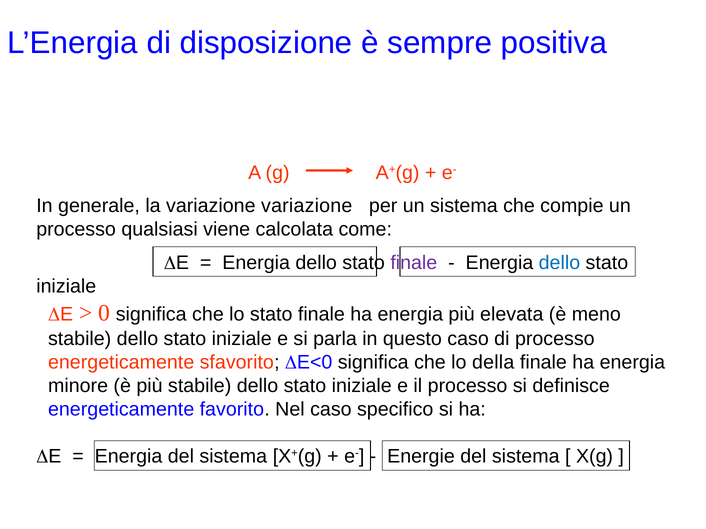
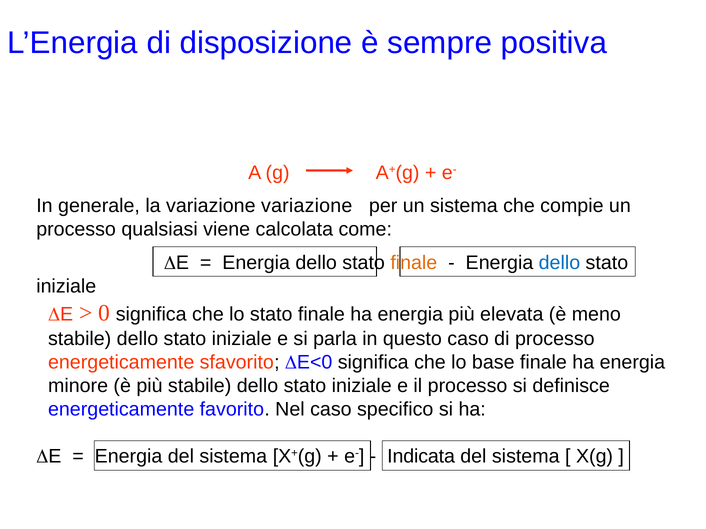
finale at (414, 263) colour: purple -> orange
della: della -> base
Energie: Energie -> Indicata
